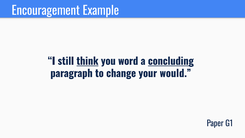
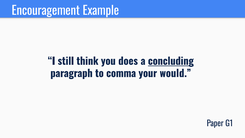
think underline: present -> none
word: word -> does
change: change -> comma
